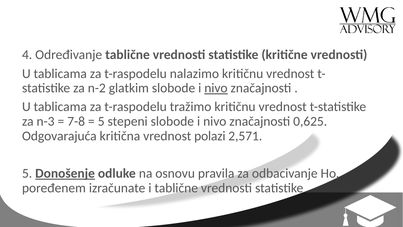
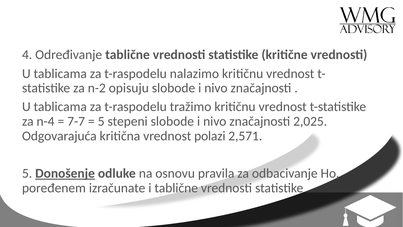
glatkim: glatkim -> opisuju
nivo at (216, 88) underline: present -> none
n-3: n-3 -> n-4
7-8: 7-8 -> 7-7
0,625: 0,625 -> 2,025
